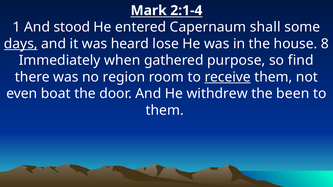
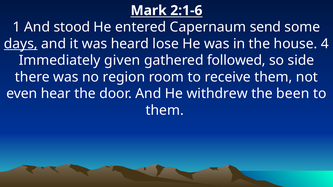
2:1-4: 2:1-4 -> 2:1-6
shall: shall -> send
8: 8 -> 4
when: when -> given
purpose: purpose -> followed
find: find -> side
receive underline: present -> none
boat: boat -> hear
